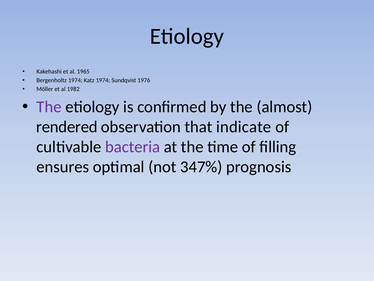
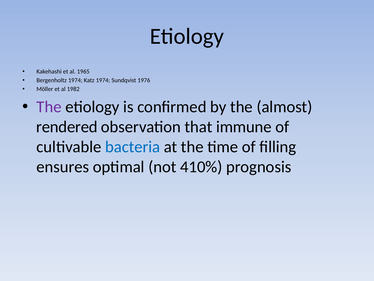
indicate: indicate -> immune
bacteria colour: purple -> blue
347%: 347% -> 410%
